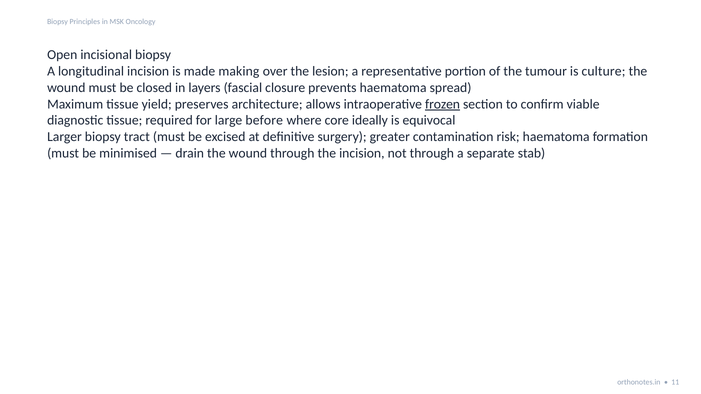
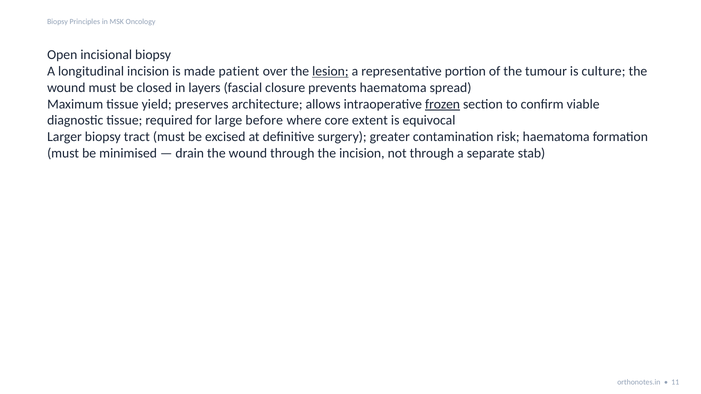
making: making -> patient
lesion underline: none -> present
ideally: ideally -> extent
